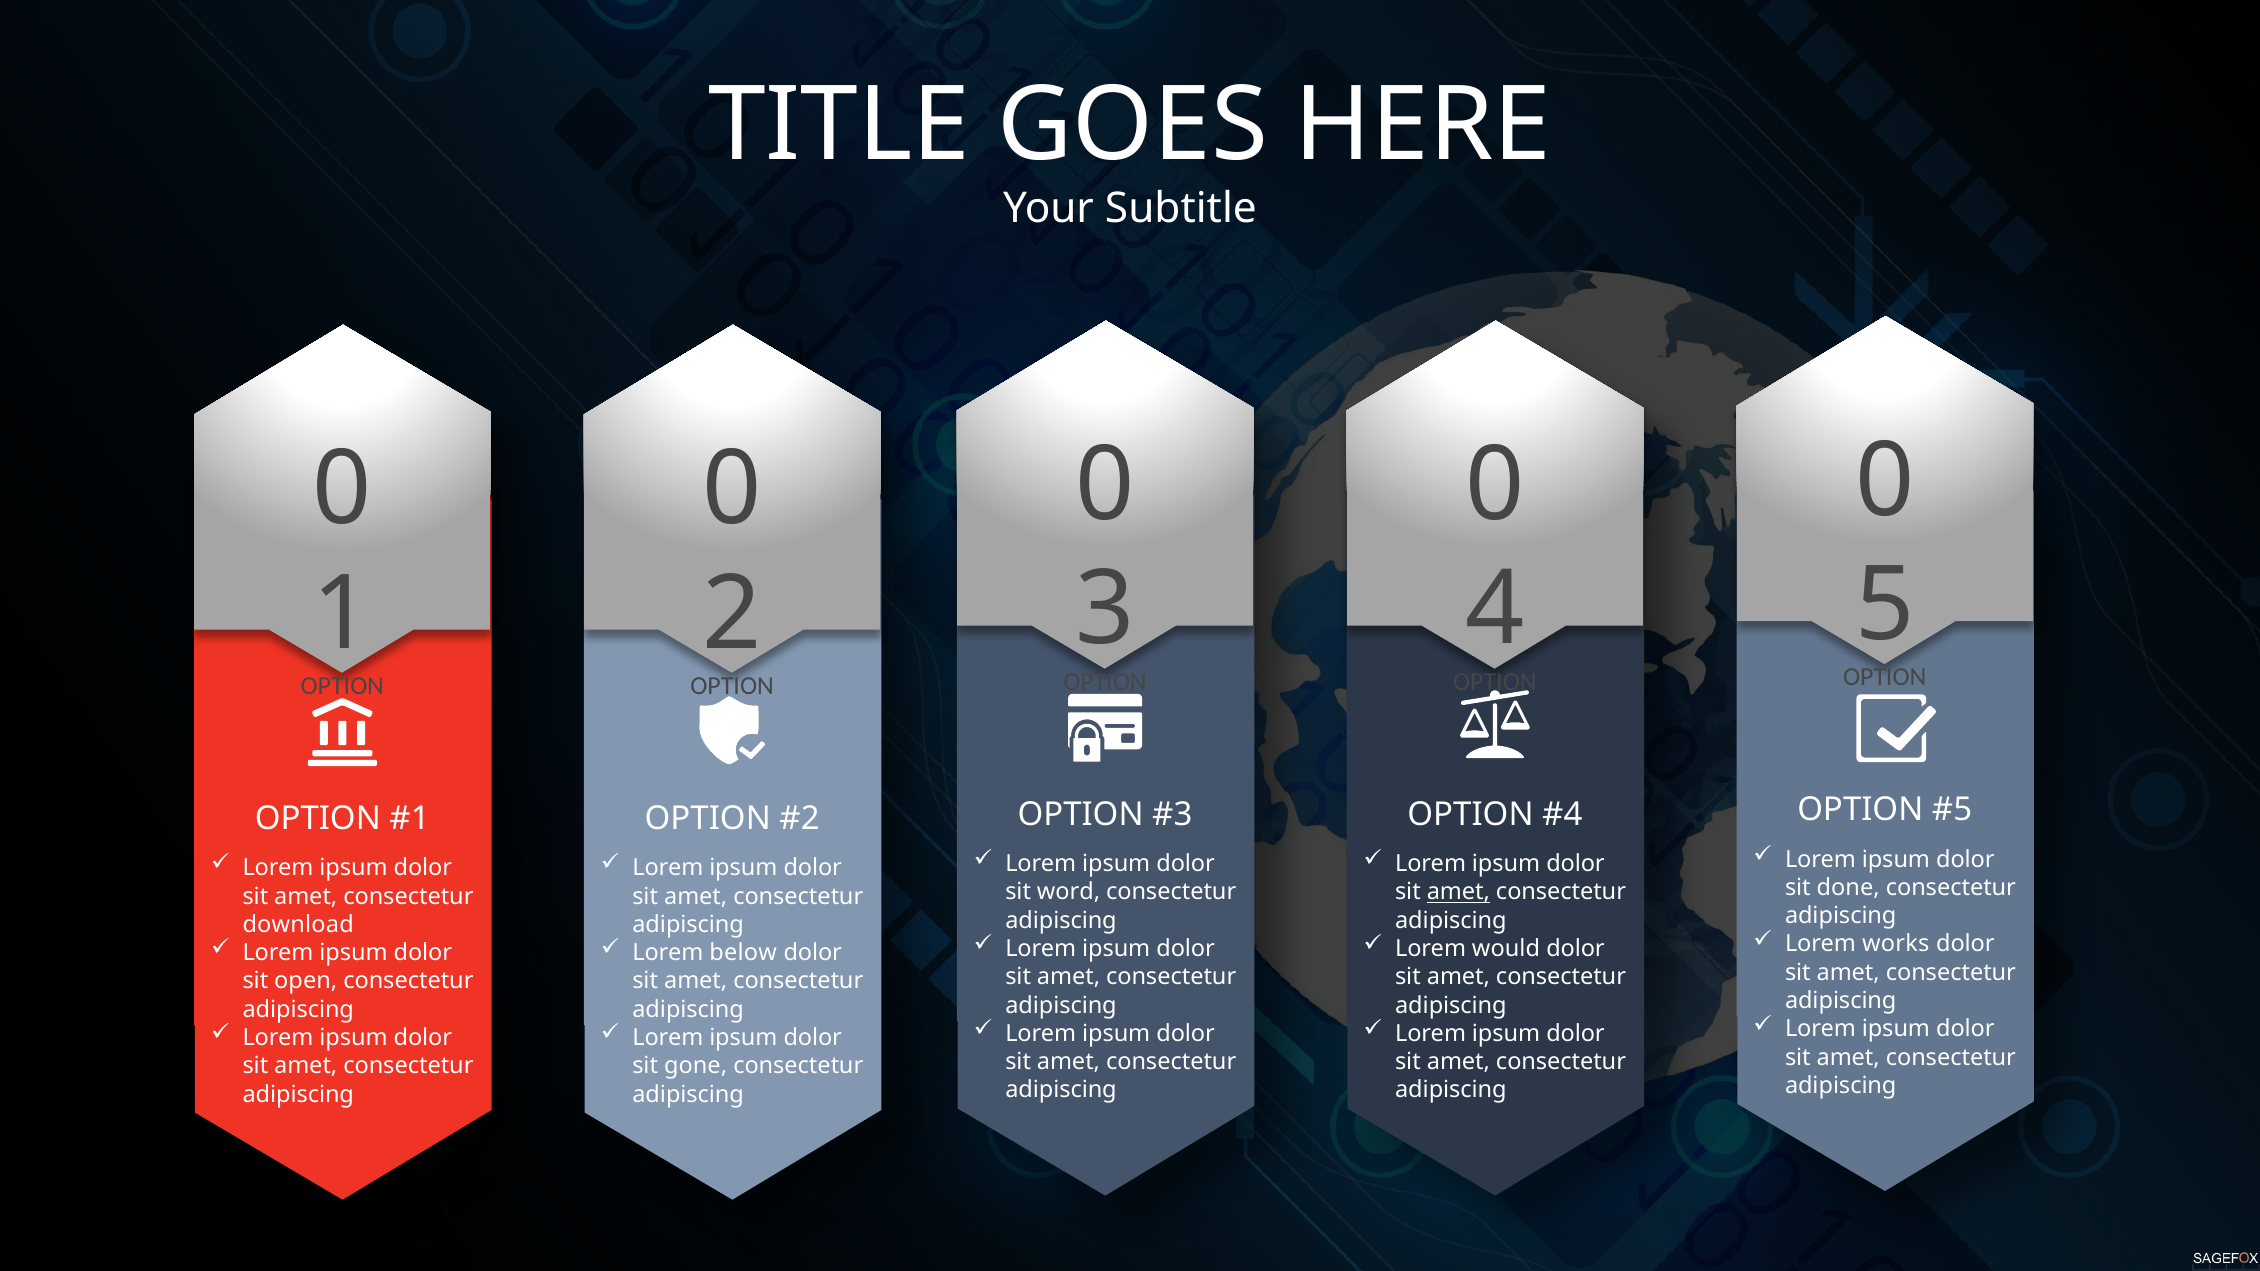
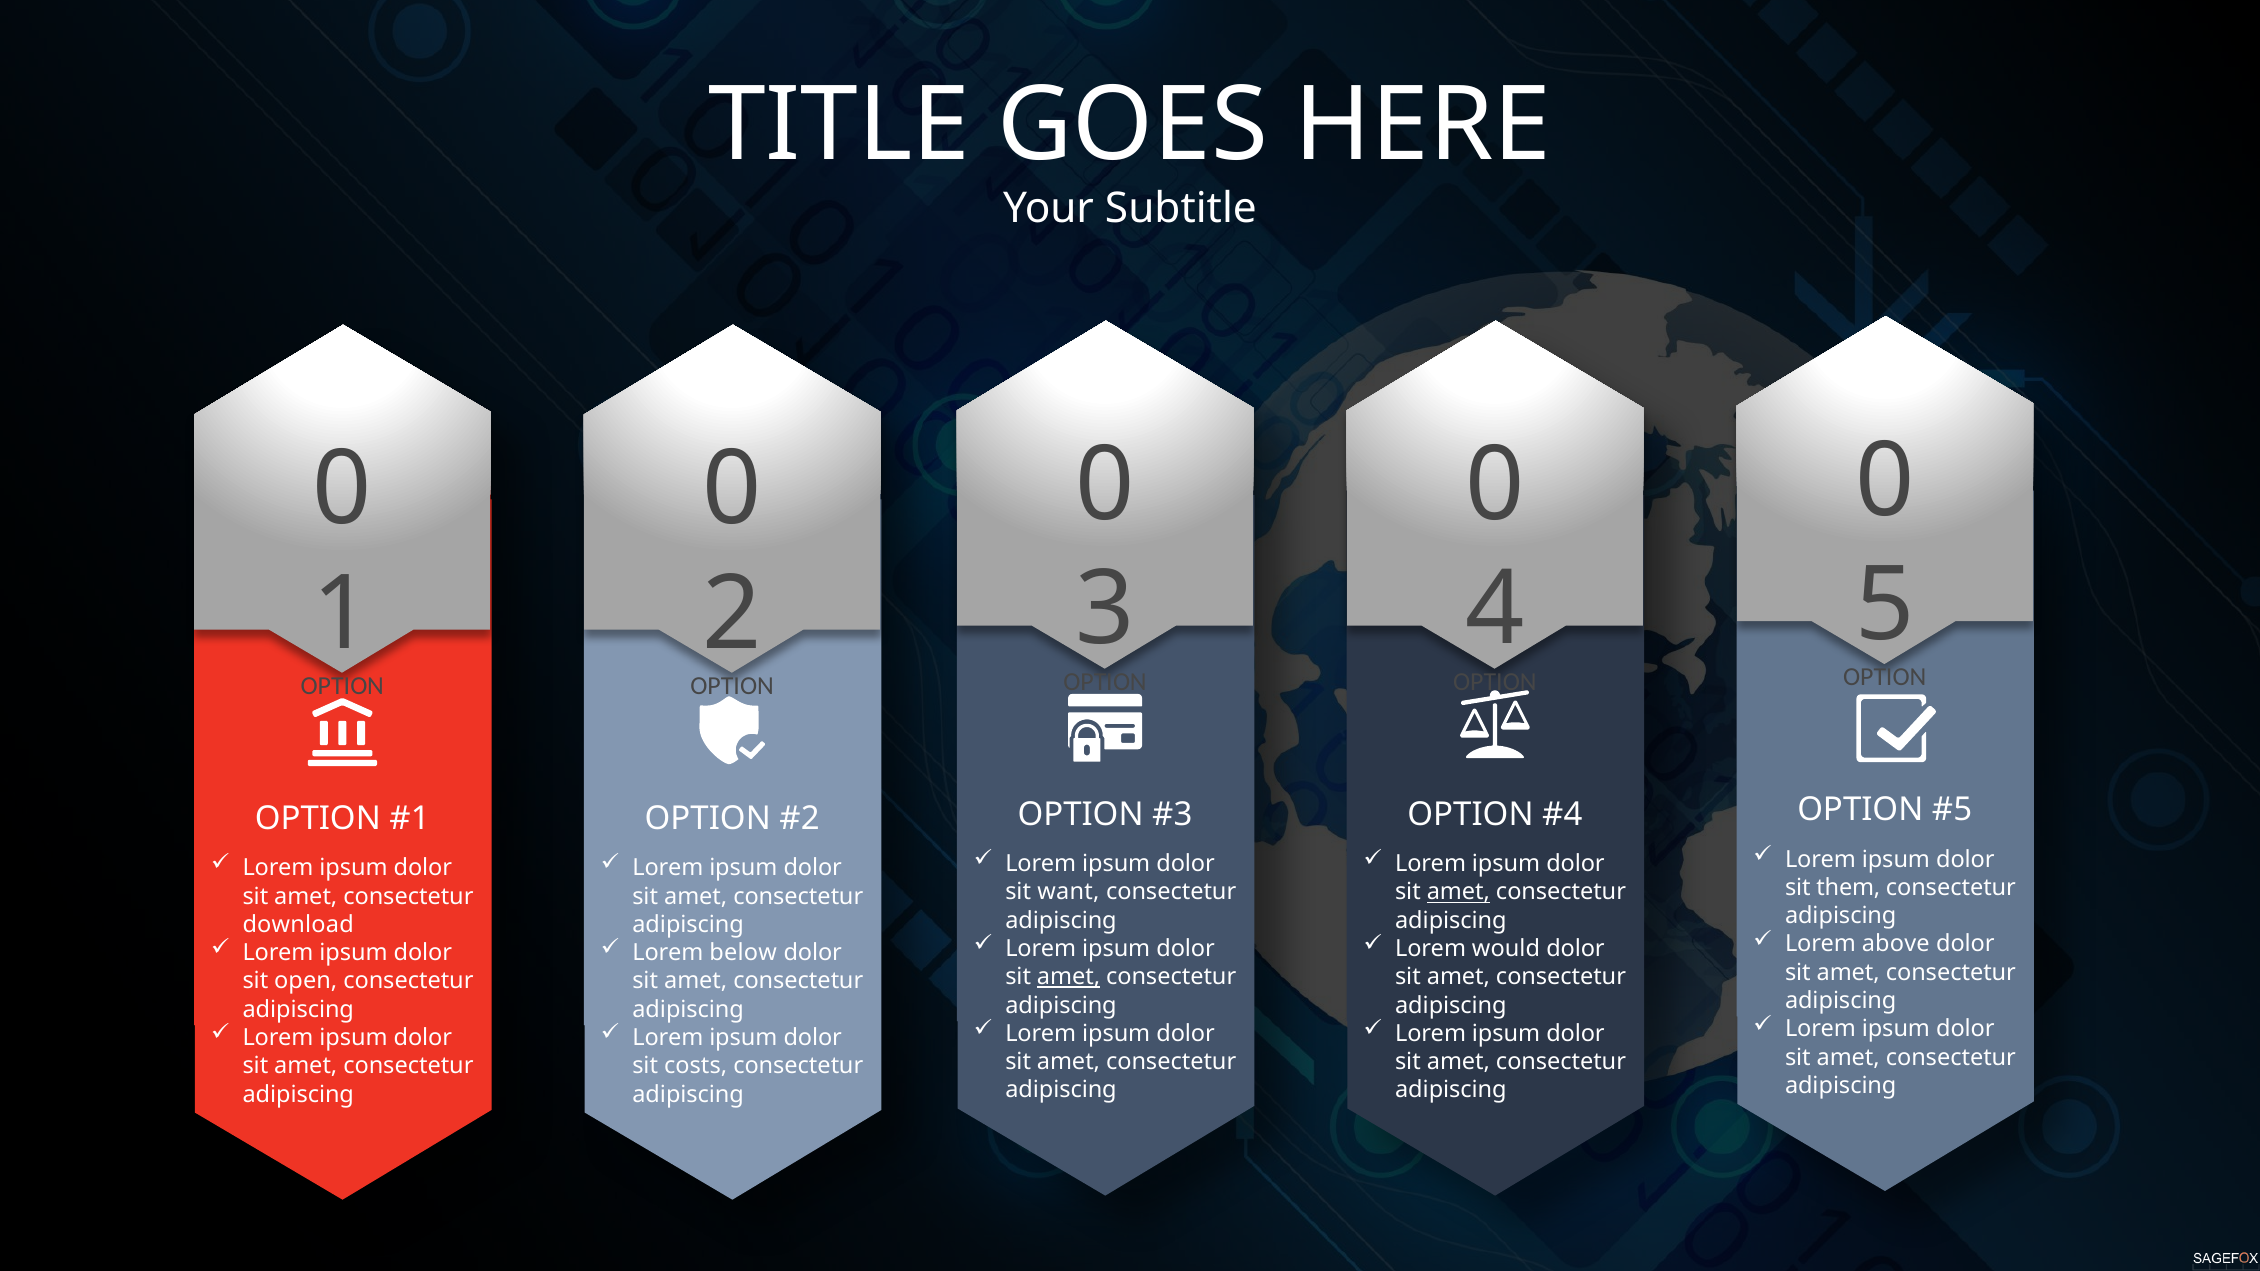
done: done -> them
word: word -> want
works: works -> above
amet at (1069, 977) underline: none -> present
gone: gone -> costs
